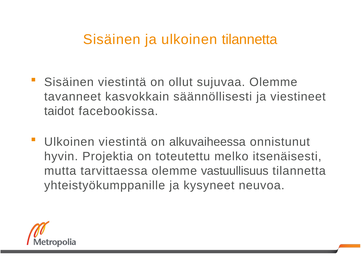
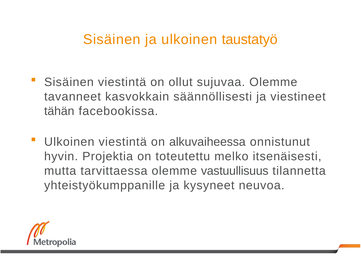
ulkoinen tilannetta: tilannetta -> taustatyö
taidot: taidot -> tähän
